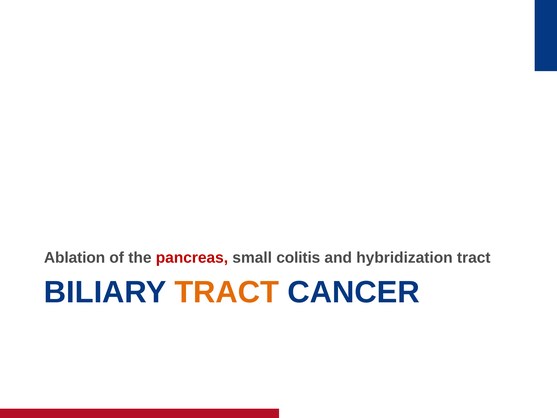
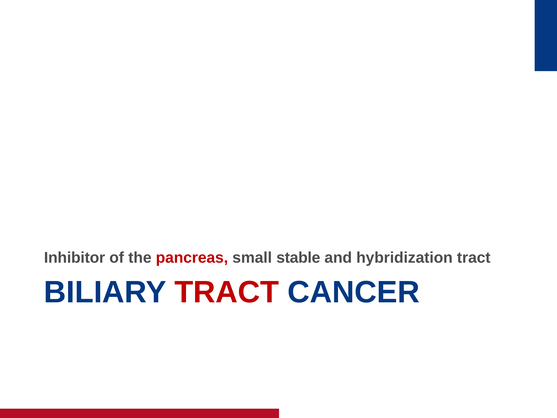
Ablation: Ablation -> Inhibitor
colitis: colitis -> stable
TRACT at (227, 292) colour: orange -> red
